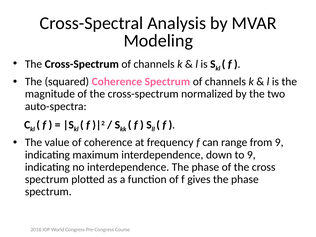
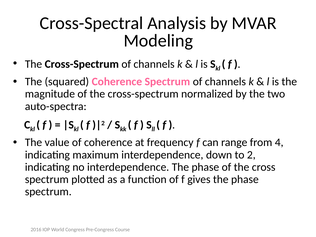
from 9: 9 -> 4
to 9: 9 -> 2
